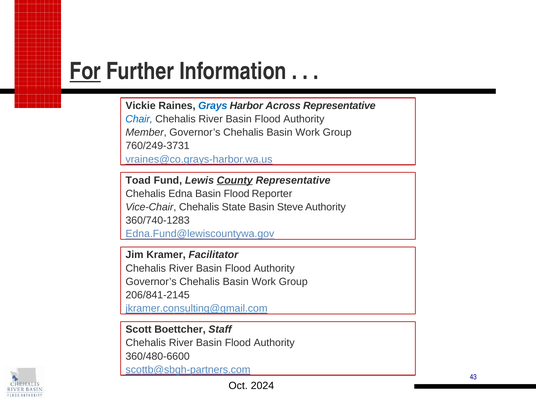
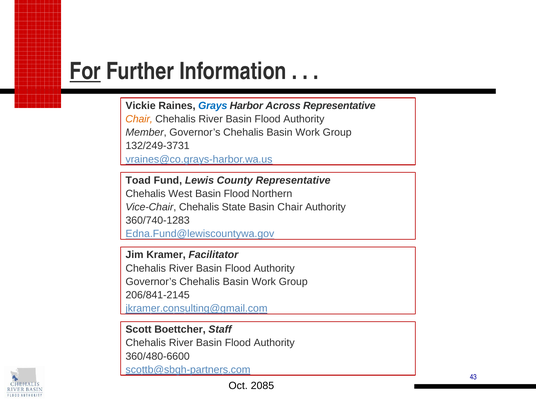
Chair at (139, 119) colour: blue -> orange
760/249-3731: 760/249-3731 -> 132/249-3731
County underline: present -> none
Edna: Edna -> West
Reporter: Reporter -> Northern
Basin Steve: Steve -> Chair
2024: 2024 -> 2085
